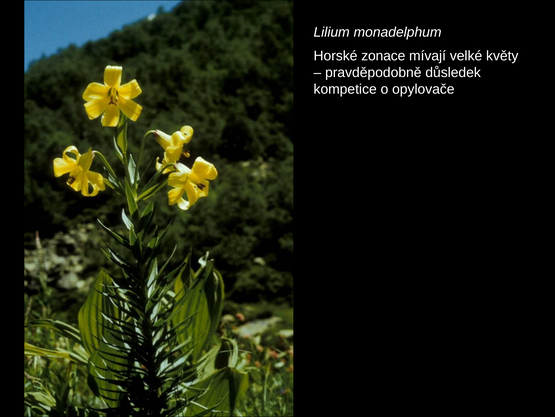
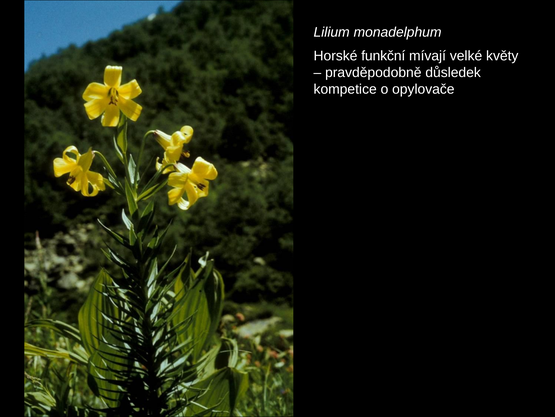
zonace: zonace -> funkční
